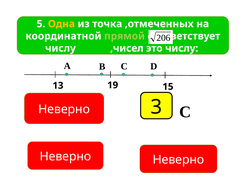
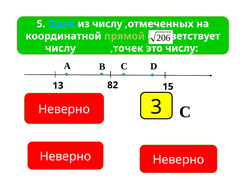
Одна colour: yellow -> light blue
из точка: точка -> числу
,чисел: ,чисел -> ,точек
19: 19 -> 82
